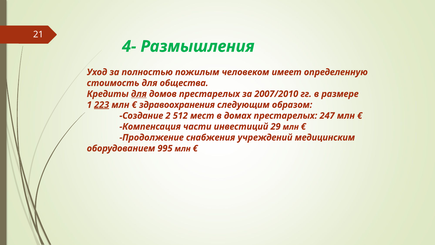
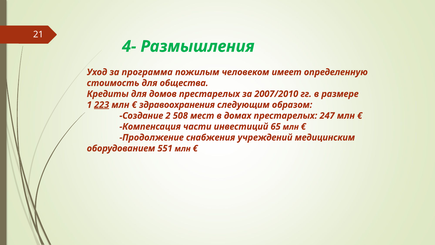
полностью: полностью -> программа
для at (139, 94) underline: present -> none
512: 512 -> 508
29: 29 -> 65
995: 995 -> 551
